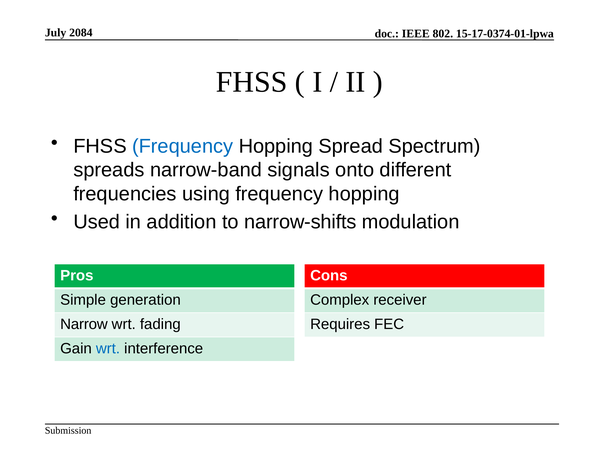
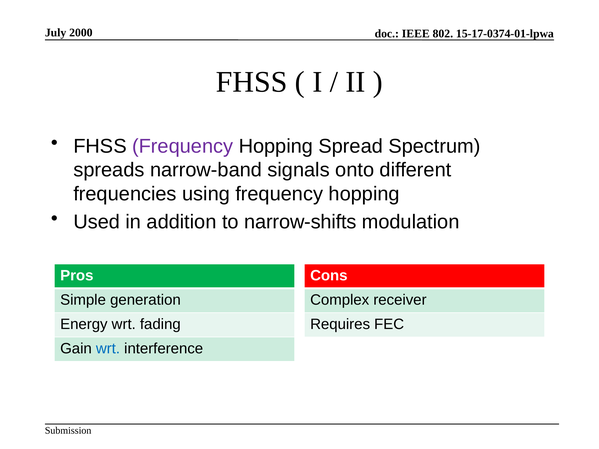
2084: 2084 -> 2000
Frequency at (183, 146) colour: blue -> purple
Narrow: Narrow -> Energy
